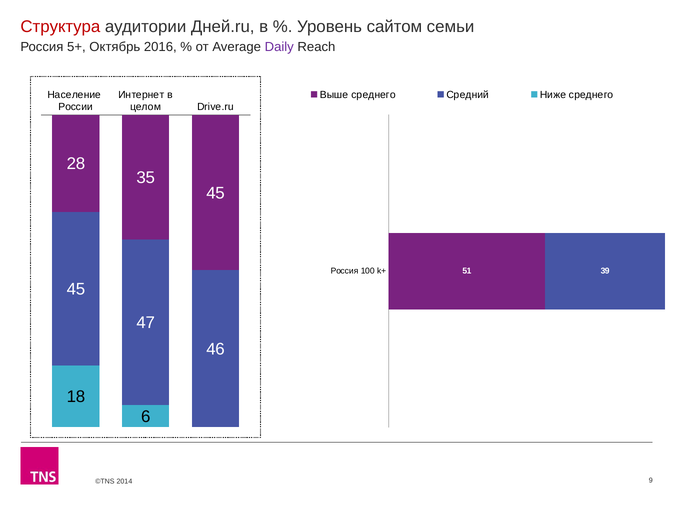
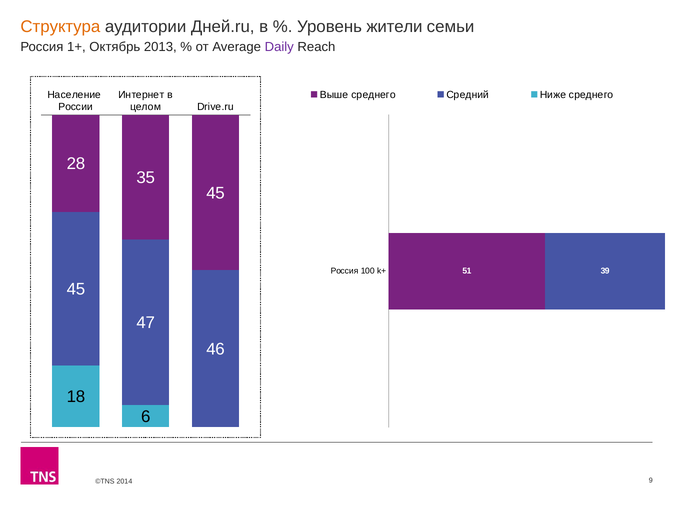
Структура colour: red -> orange
сайтом: сайтом -> жители
5+: 5+ -> 1+
2016: 2016 -> 2013
